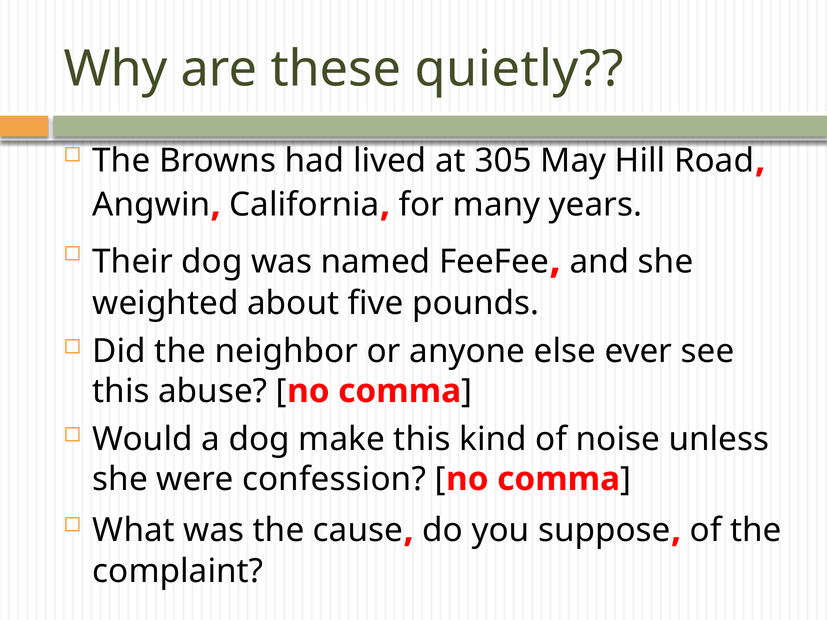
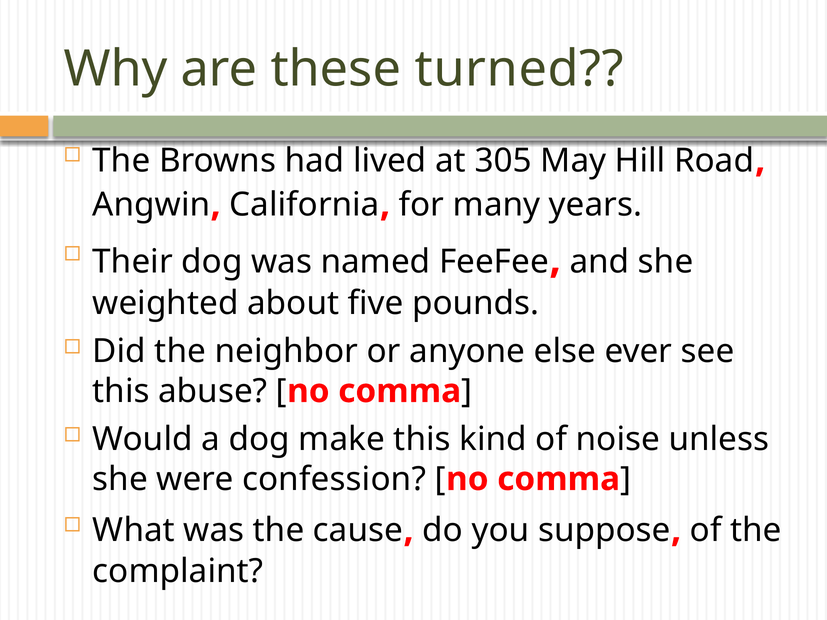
quietly: quietly -> turned
